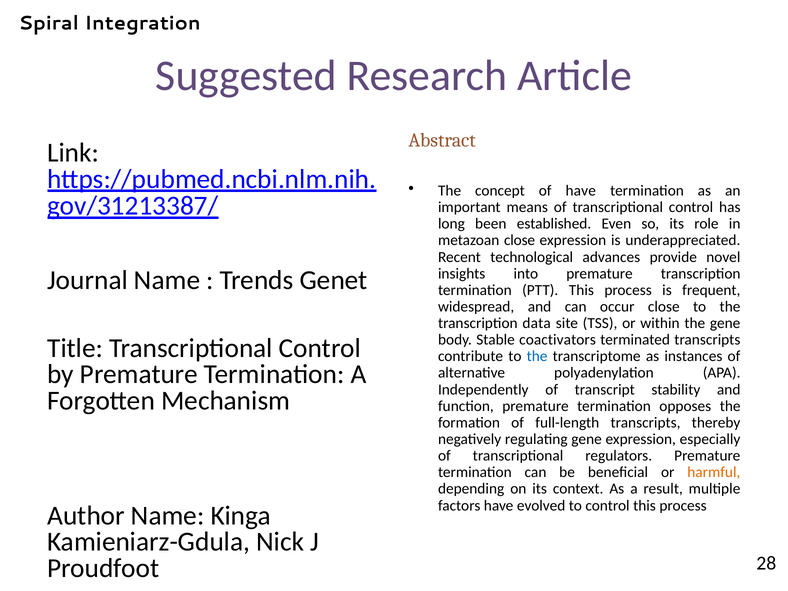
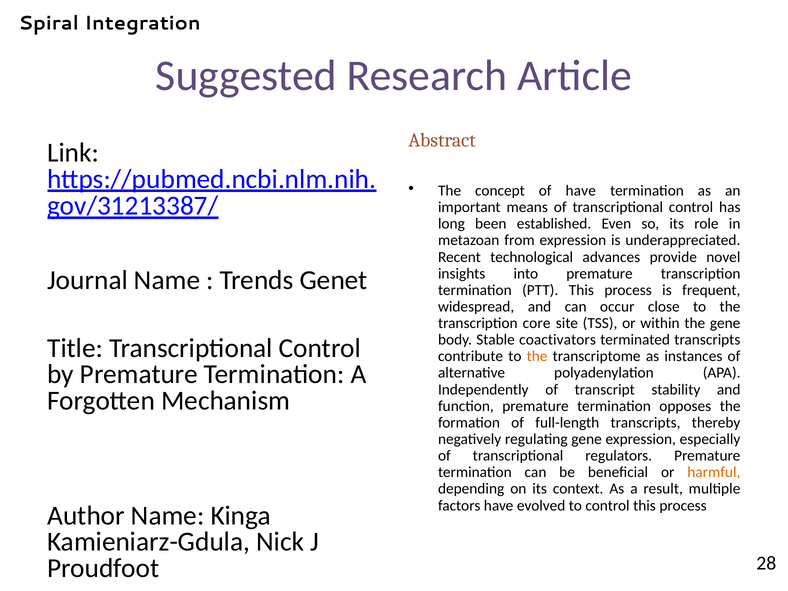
metazoan close: close -> from
data: data -> core
the at (537, 356) colour: blue -> orange
